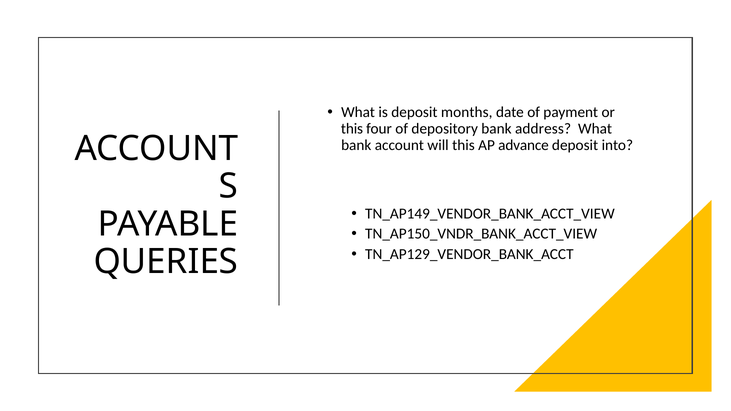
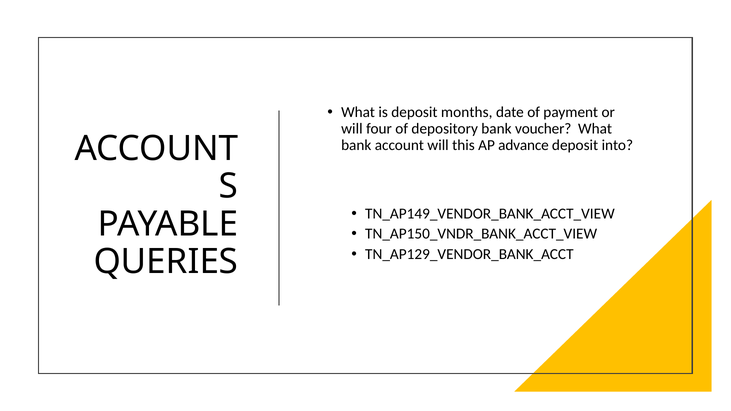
this at (352, 129): this -> will
address: address -> voucher
